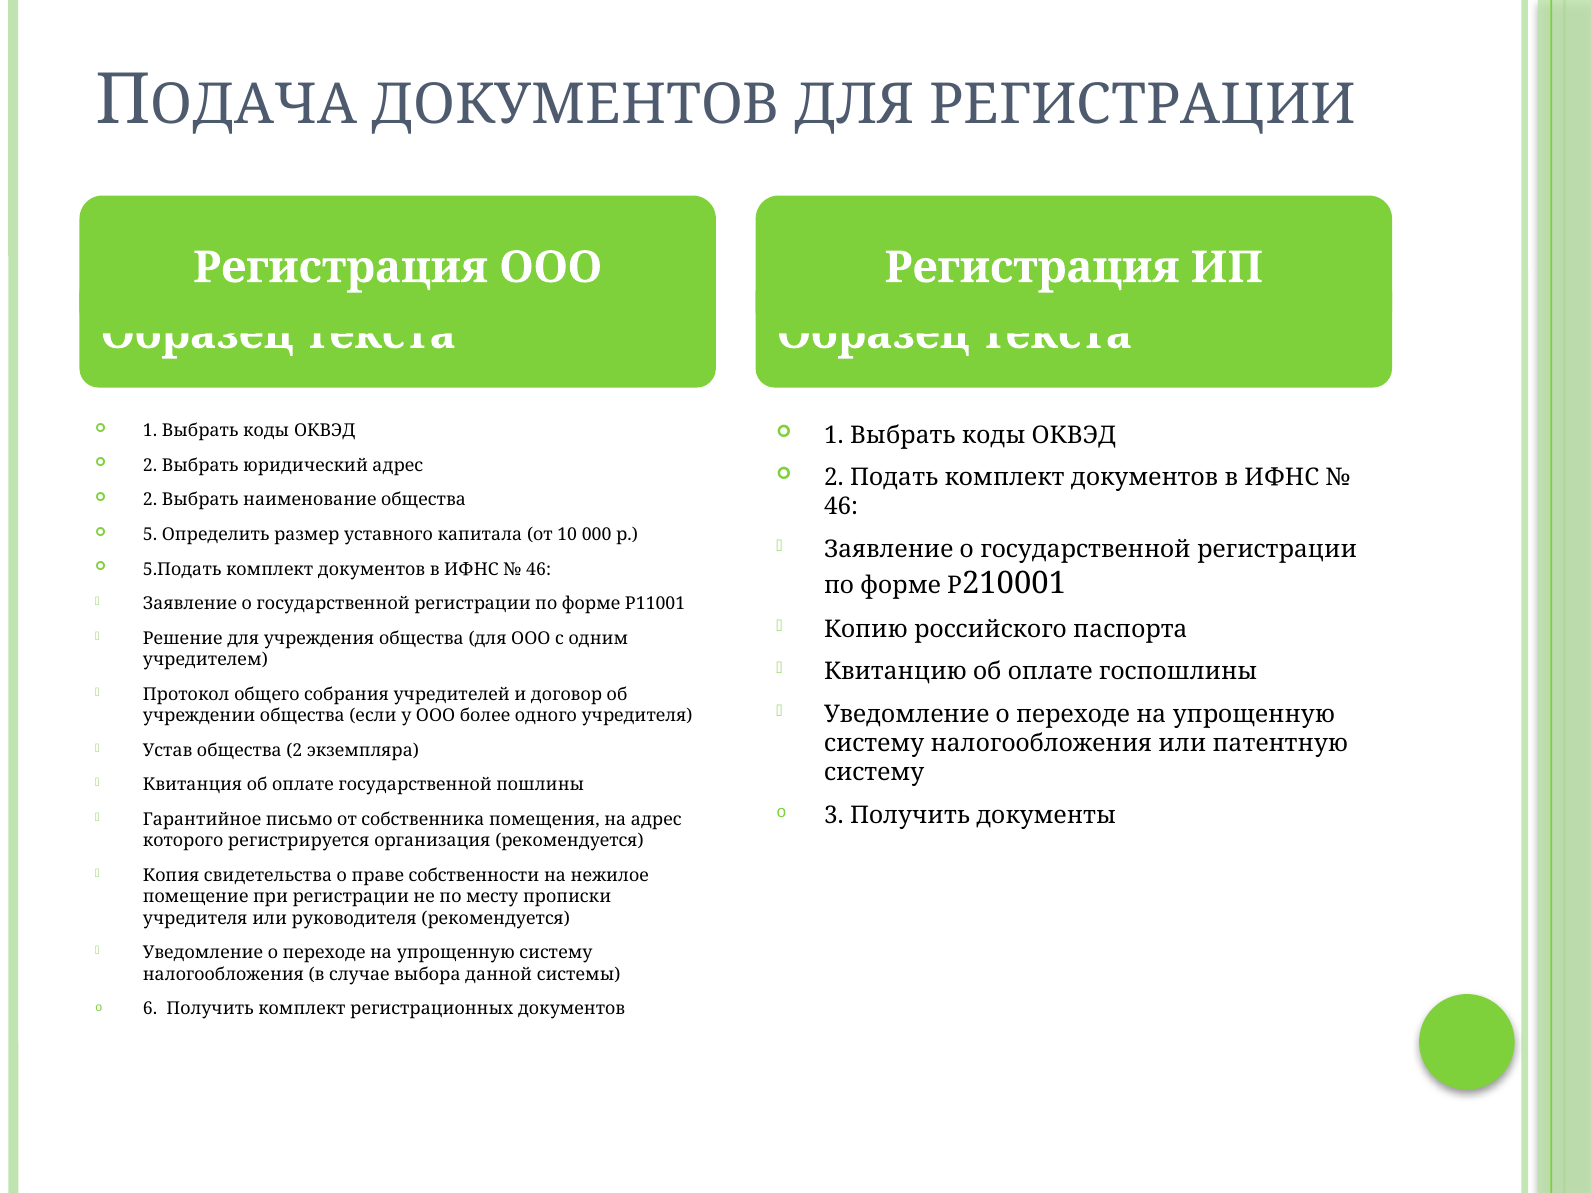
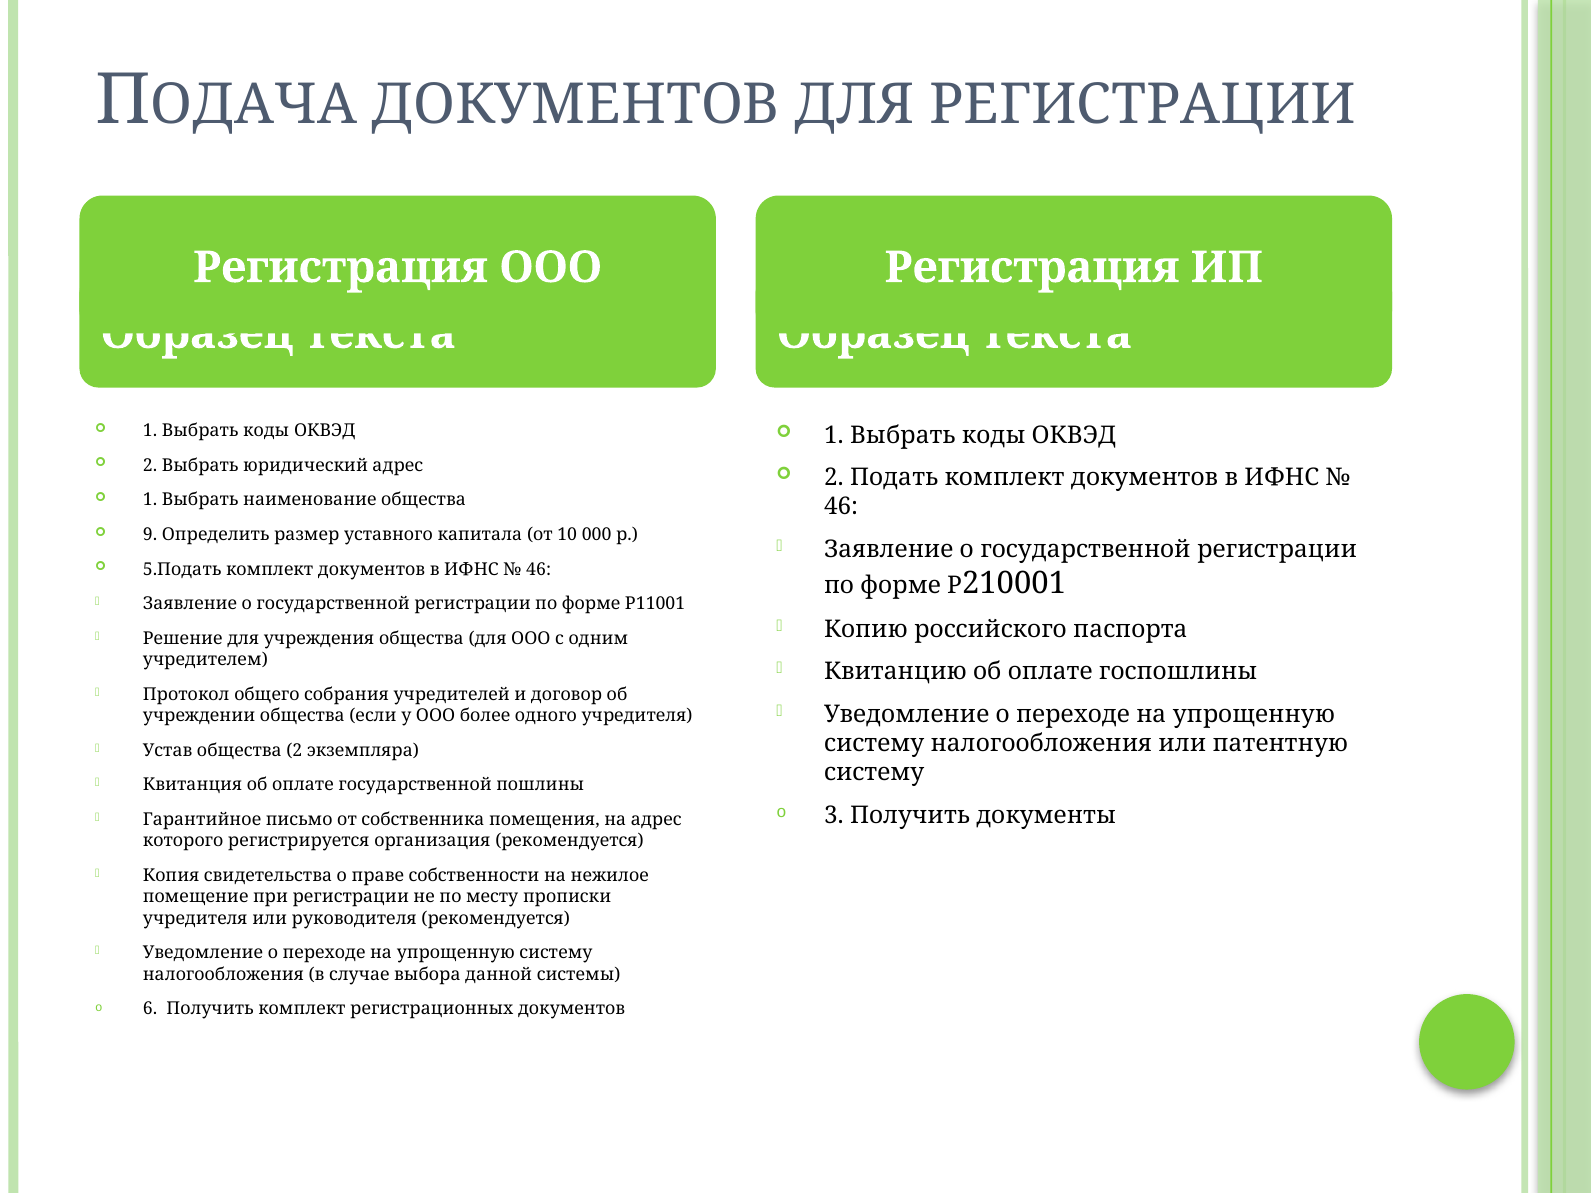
2 at (150, 500): 2 -> 1
5: 5 -> 9
